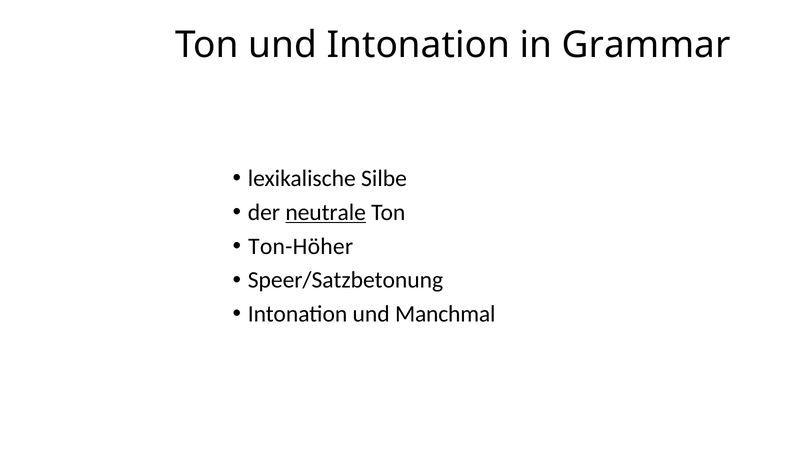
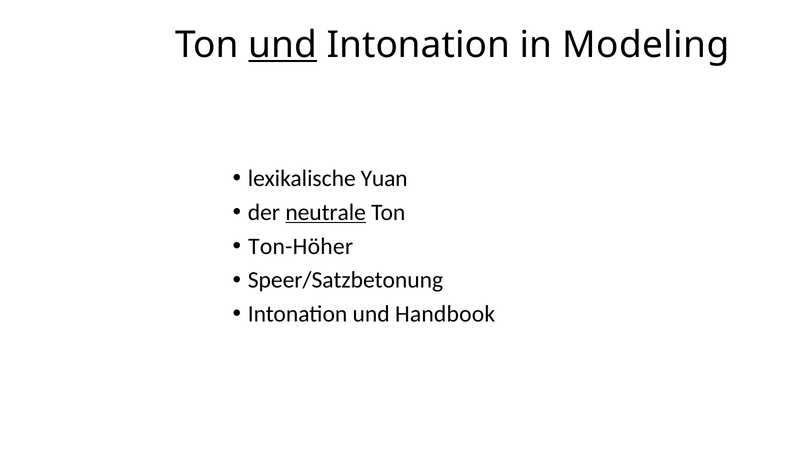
und at (283, 45) underline: none -> present
Grammar: Grammar -> Modeling
Silbe: Silbe -> Yuan
Manchmal: Manchmal -> Handbook
